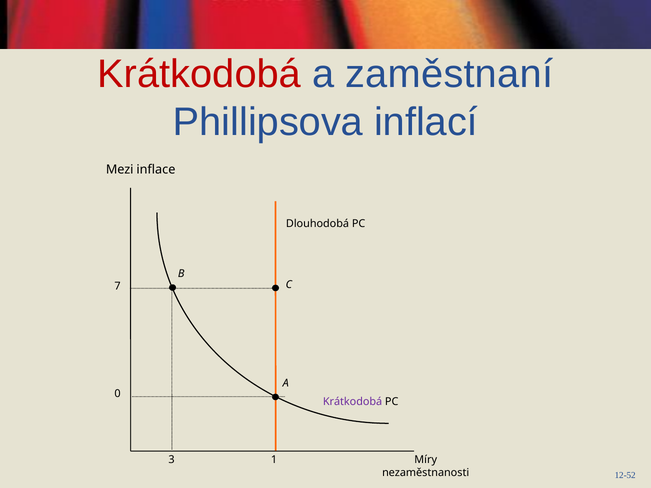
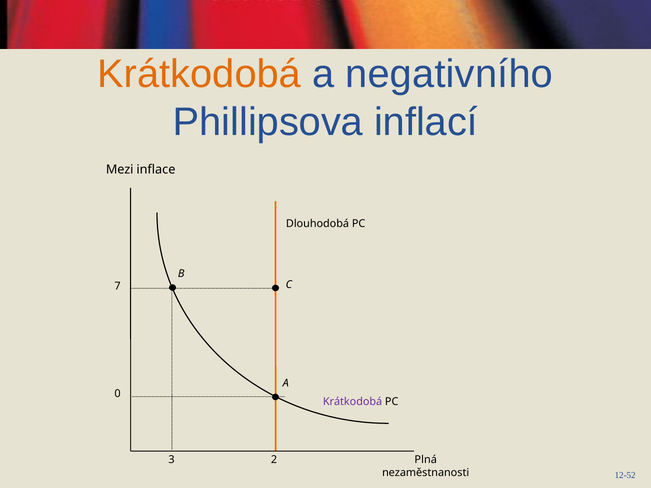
Krátkodobá at (199, 74) colour: red -> orange
zaměstnaní: zaměstnaní -> negativního
1: 1 -> 2
Míry: Míry -> Plná
